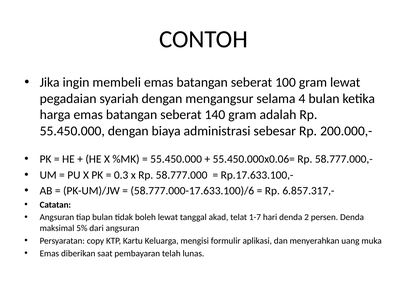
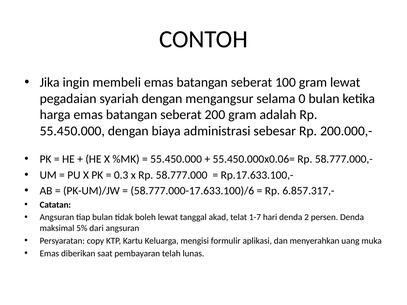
4: 4 -> 0
140: 140 -> 200
